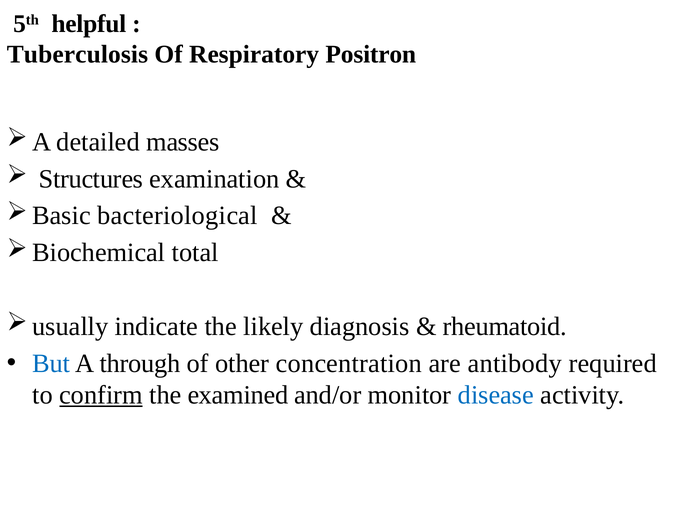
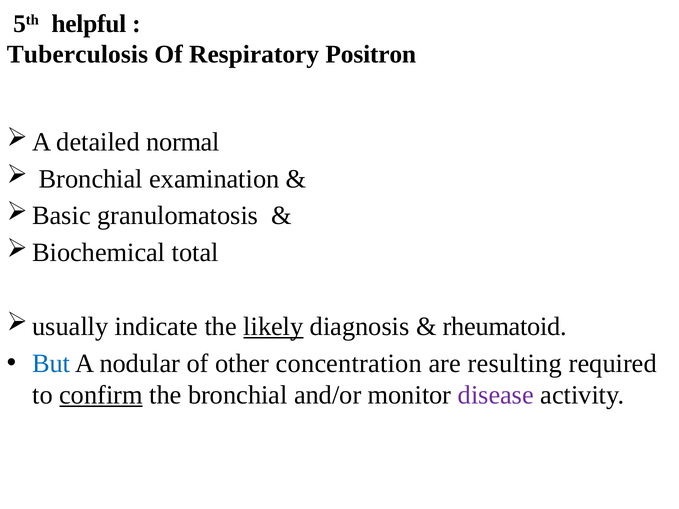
masses: masses -> normal
Structures at (91, 179): Structures -> Bronchial
bacteriological: bacteriological -> granulomatosis
likely underline: none -> present
through: through -> nodular
antibody: antibody -> resulting
the examined: examined -> bronchial
disease colour: blue -> purple
